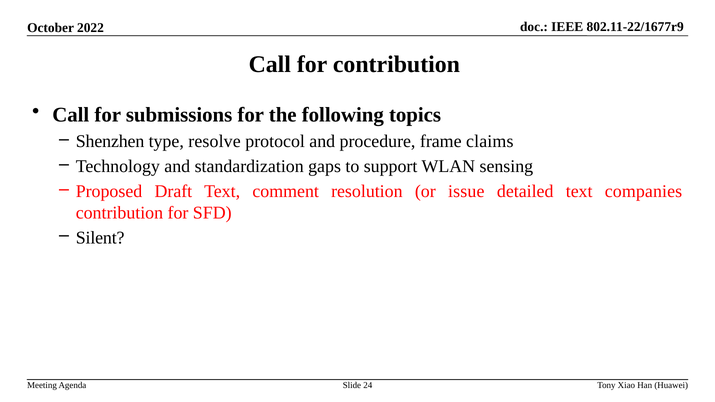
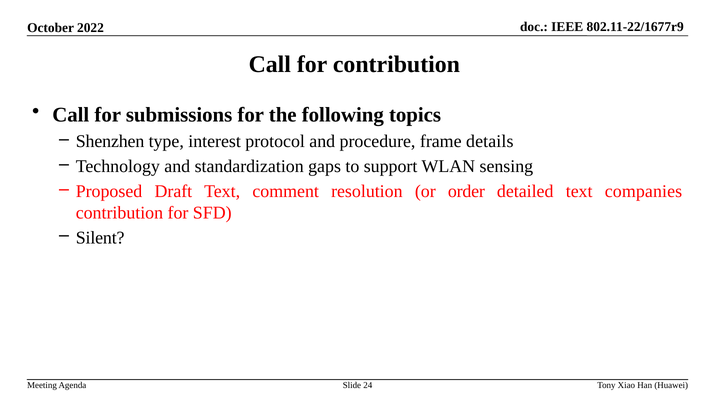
resolve: resolve -> interest
claims: claims -> details
issue: issue -> order
